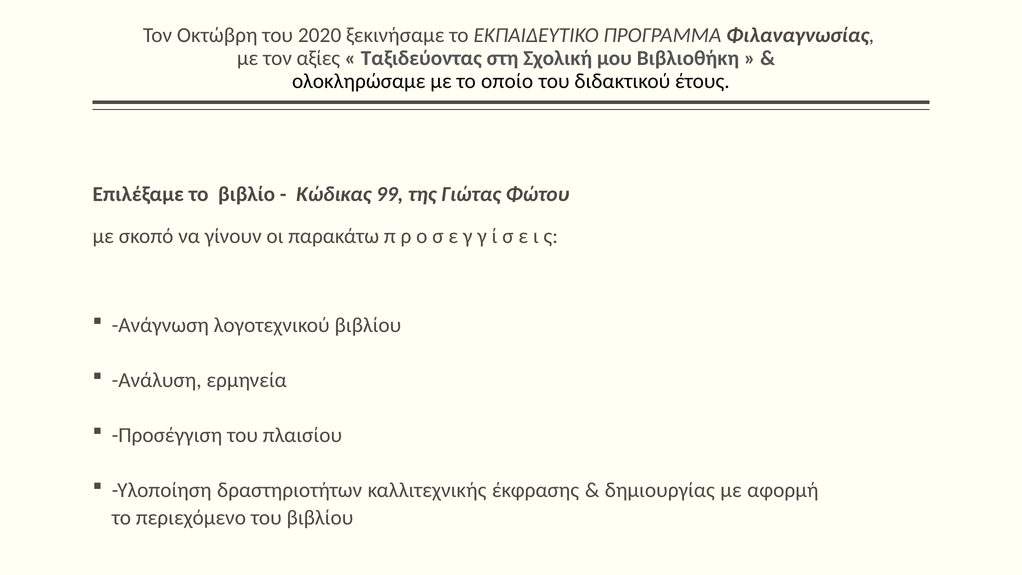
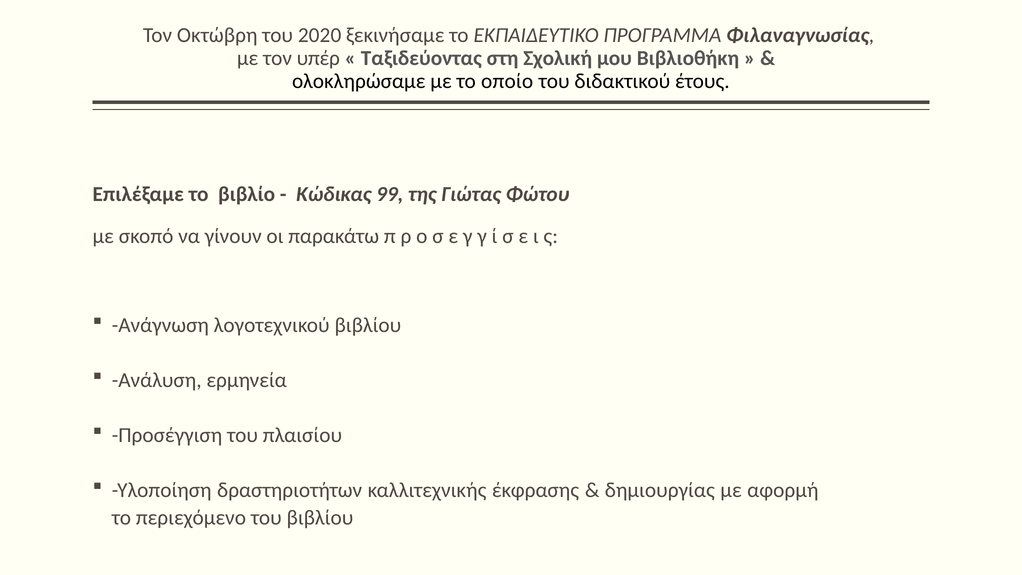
αξίες: αξίες -> υπέρ
